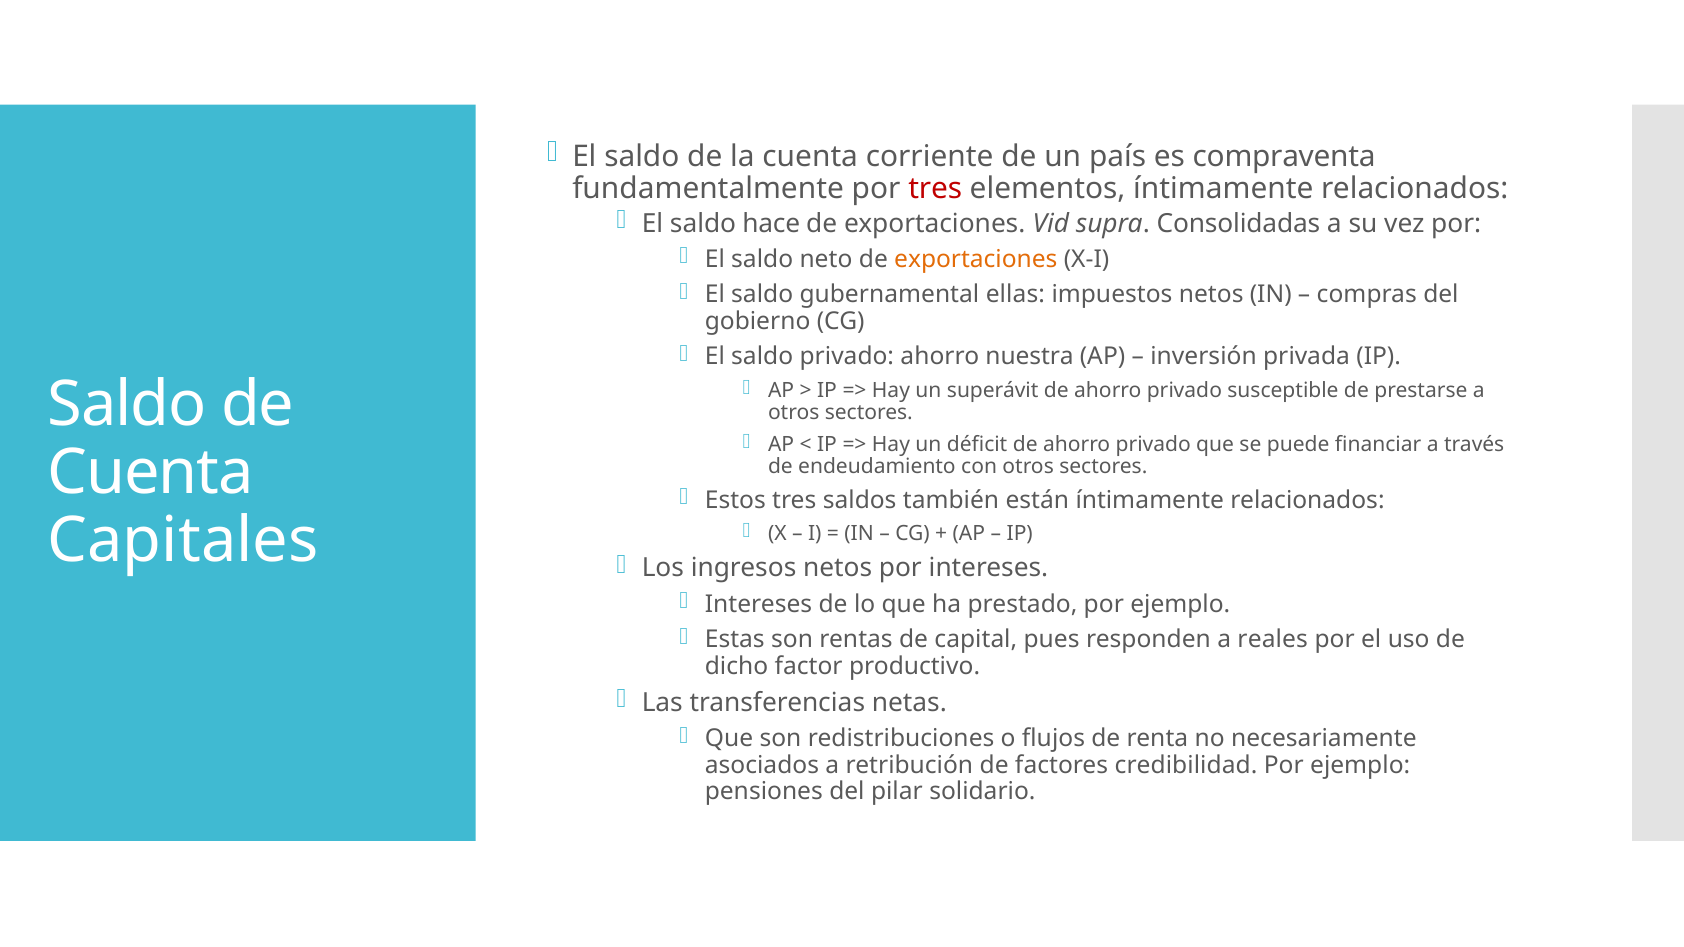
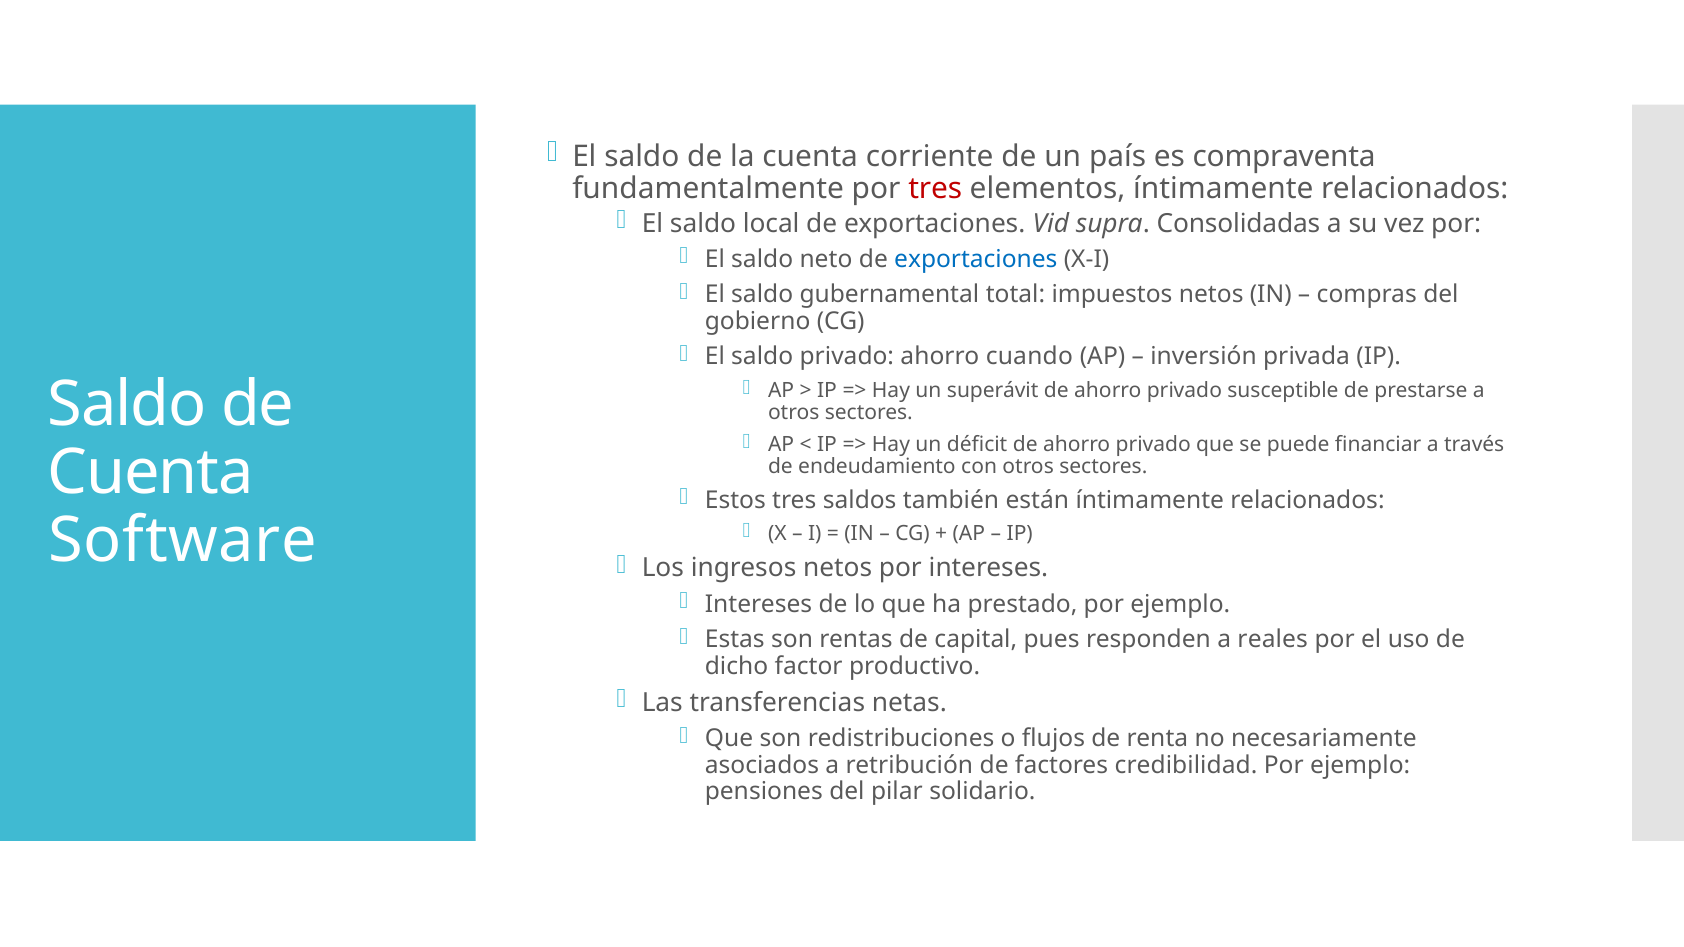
hace: hace -> local
exportaciones at (976, 260) colour: orange -> blue
ellas: ellas -> total
nuestra: nuestra -> cuando
Capitales: Capitales -> Software
